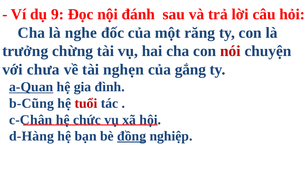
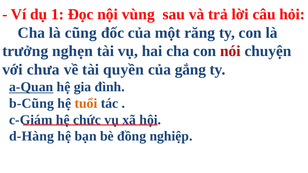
9: 9 -> 1
đánh: đánh -> vùng
nghe: nghe -> cũng
chừng: chừng -> nghẹn
nghẹn: nghẹn -> quyền
tuổi colour: red -> orange
c-Chân: c-Chân -> c-Giám
đồng underline: present -> none
